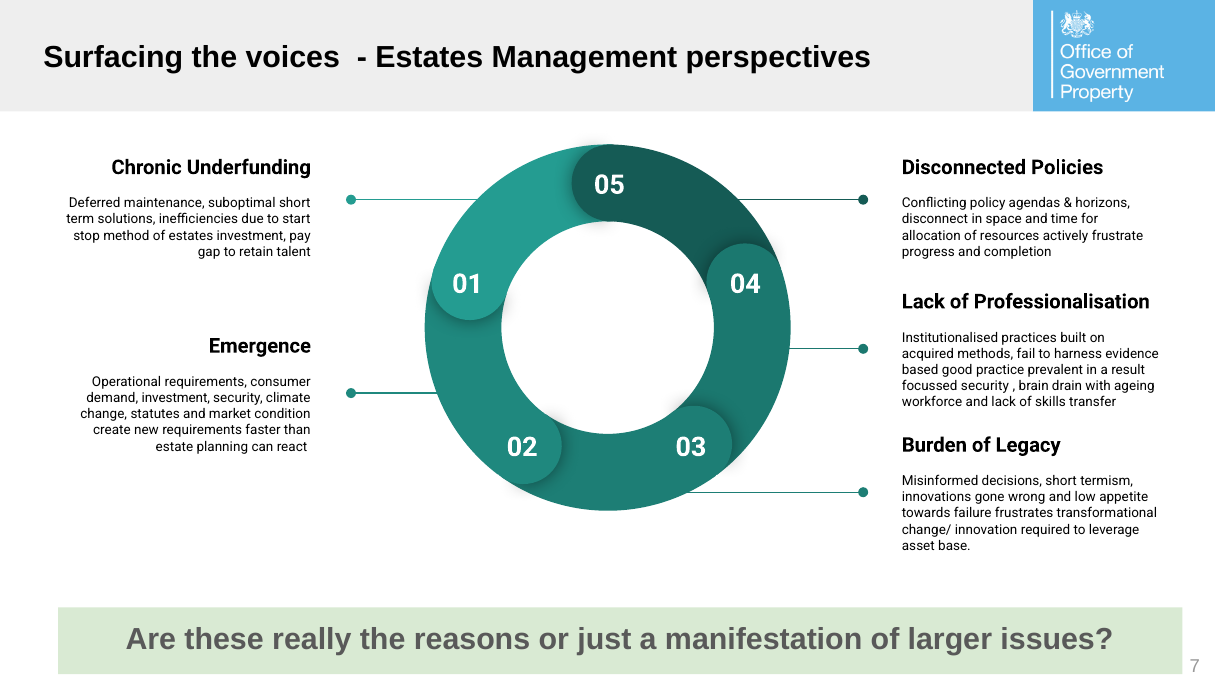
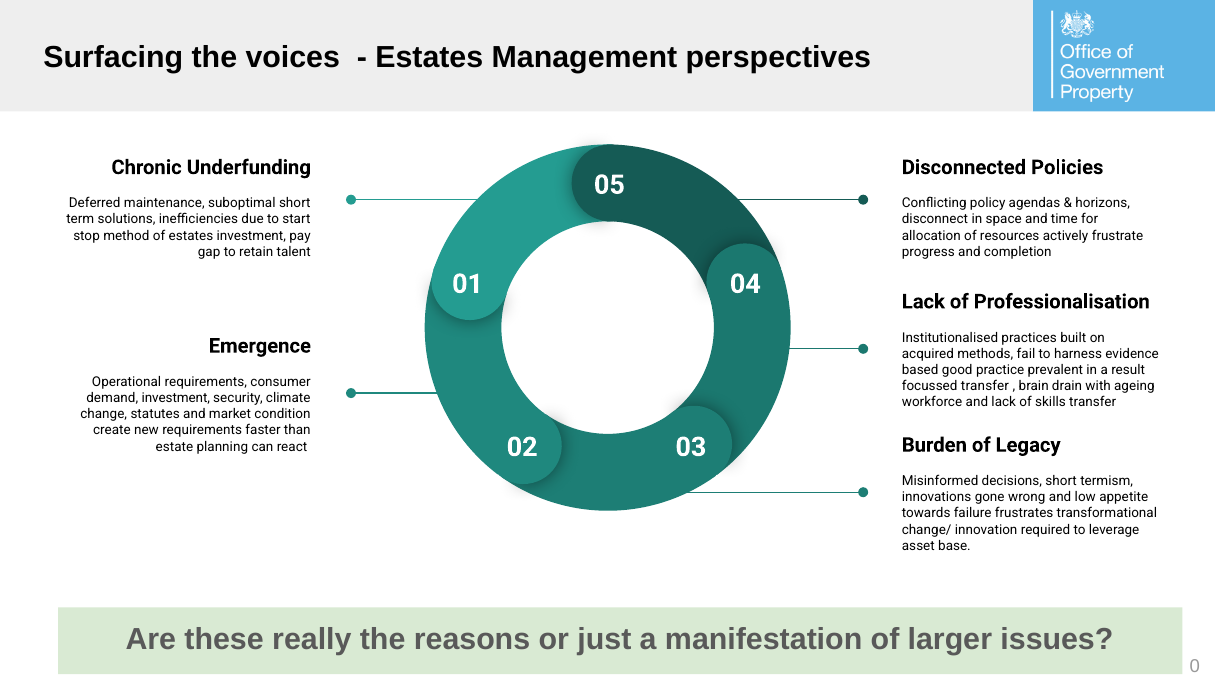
focussed security: security -> transfer
7: 7 -> 0
